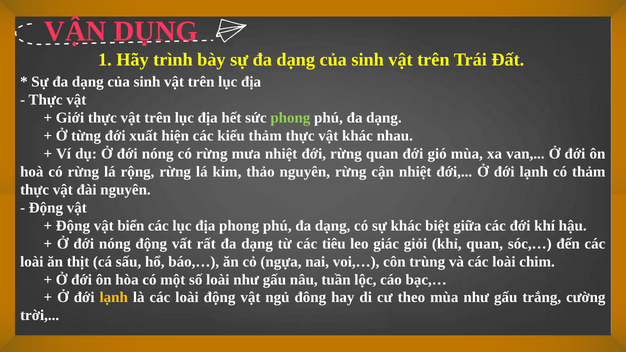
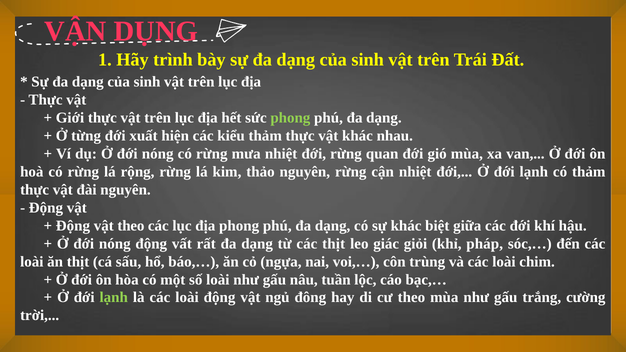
vật biển: biển -> theo
các tiêu: tiêu -> thịt
khỉ quan: quan -> pháp
lạnh at (114, 298) colour: yellow -> light green
